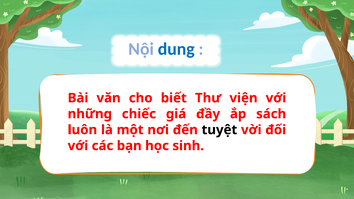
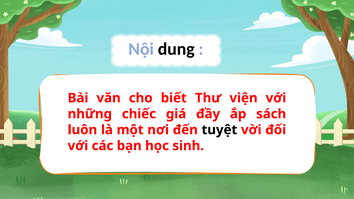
dung colour: blue -> black
